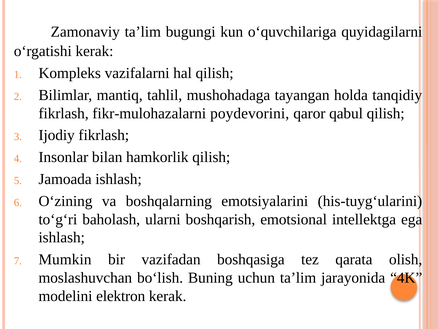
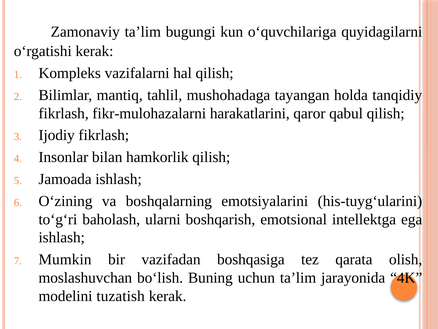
poydevorini: poydevorini -> harakatlarini
elektron: elektron -> tuzatish
